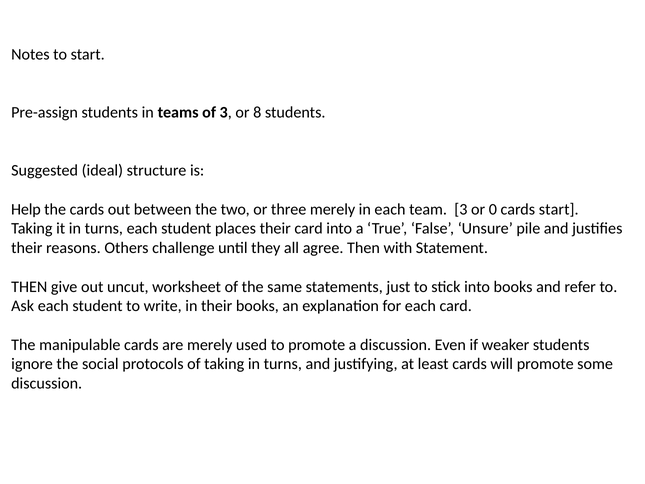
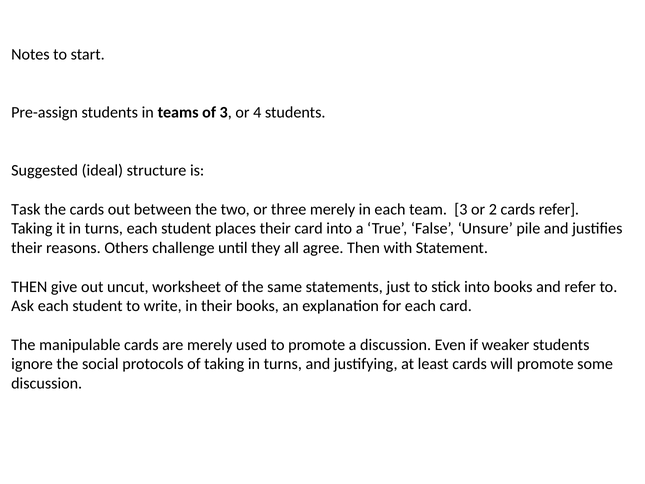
8: 8 -> 4
Help: Help -> Task
0: 0 -> 2
cards start: start -> refer
